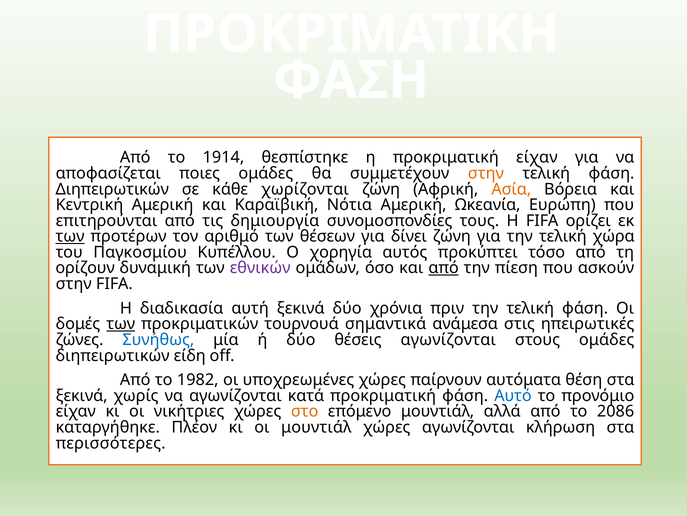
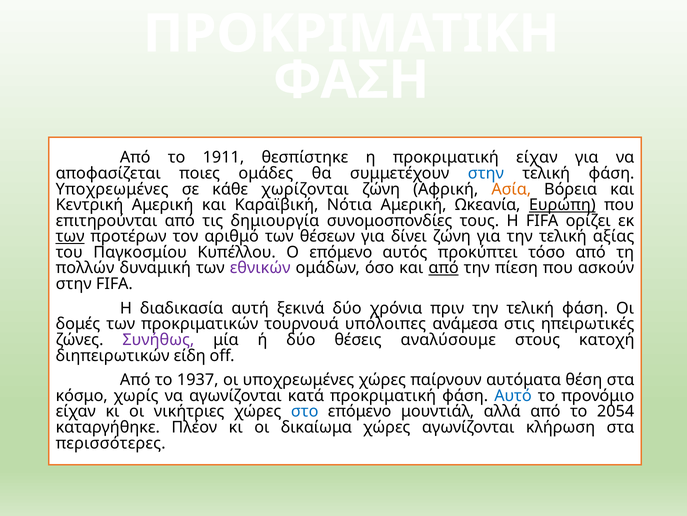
1914: 1914 -> 1911
στην at (486, 173) colour: orange -> blue
Διηπειρωτικών at (112, 189): Διηπειρωτικών -> Υποχρεωμένες
Ευρώπη underline: none -> present
χώρα: χώρα -> αξίας
Ο χορηγία: χορηγία -> επόμενο
ορίζουν: ορίζουν -> πολλών
των at (121, 324) underline: present -> none
σημαντικά: σημαντικά -> υπόλοιπες
Συνήθως colour: blue -> purple
θέσεις αγωνίζονται: αγωνίζονται -> αναλύσουμε
στους ομάδες: ομάδες -> κατοχή
1982: 1982 -> 1937
ξεκινά at (82, 395): ξεκινά -> κόσμο
στο colour: orange -> blue
2086: 2086 -> 2054
οι μουντιάλ: μουντιάλ -> δικαίωμα
